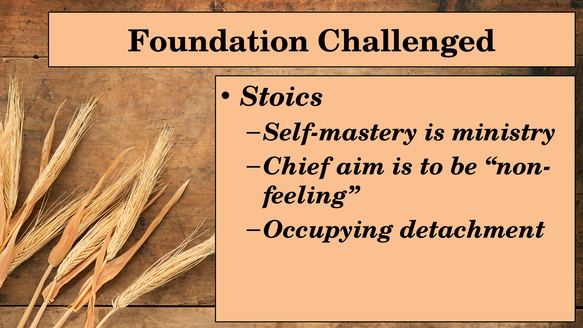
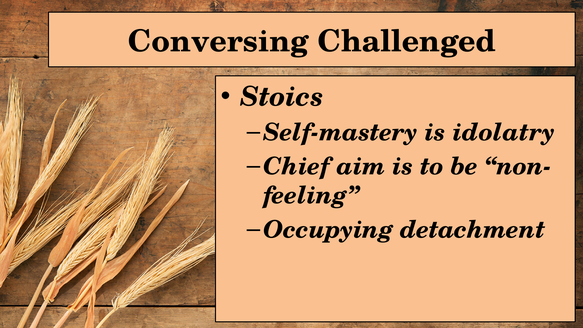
Foundation: Foundation -> Conversing
ministry: ministry -> idolatry
